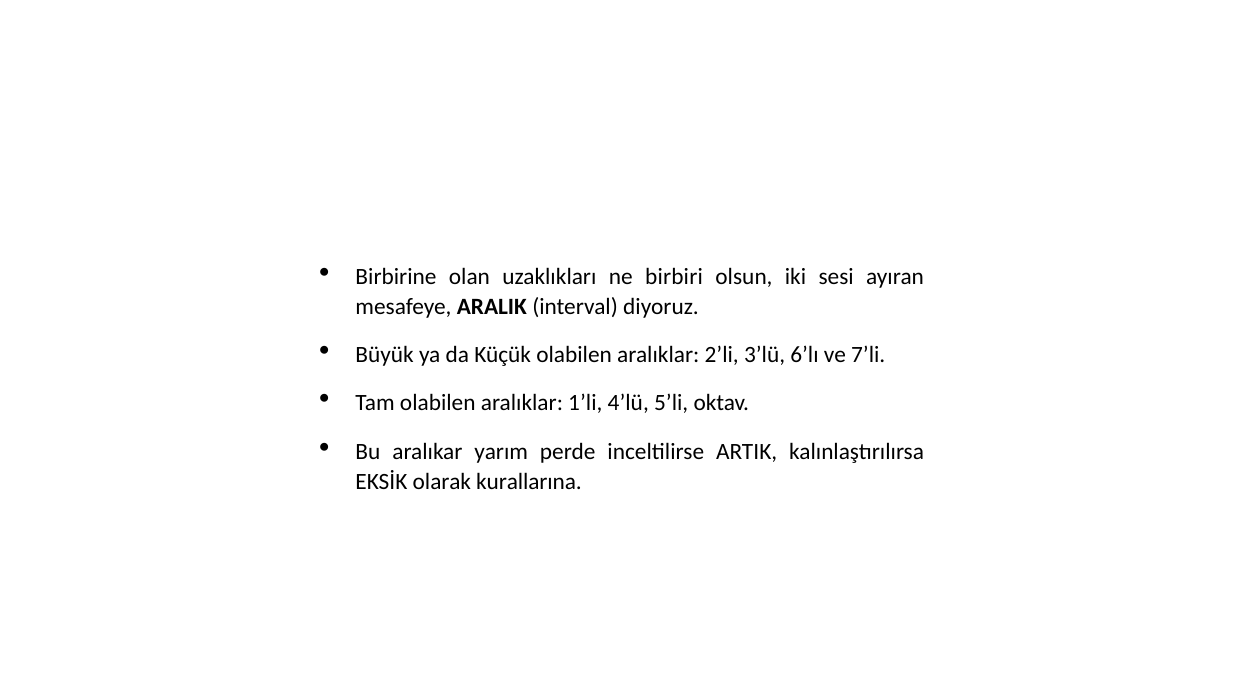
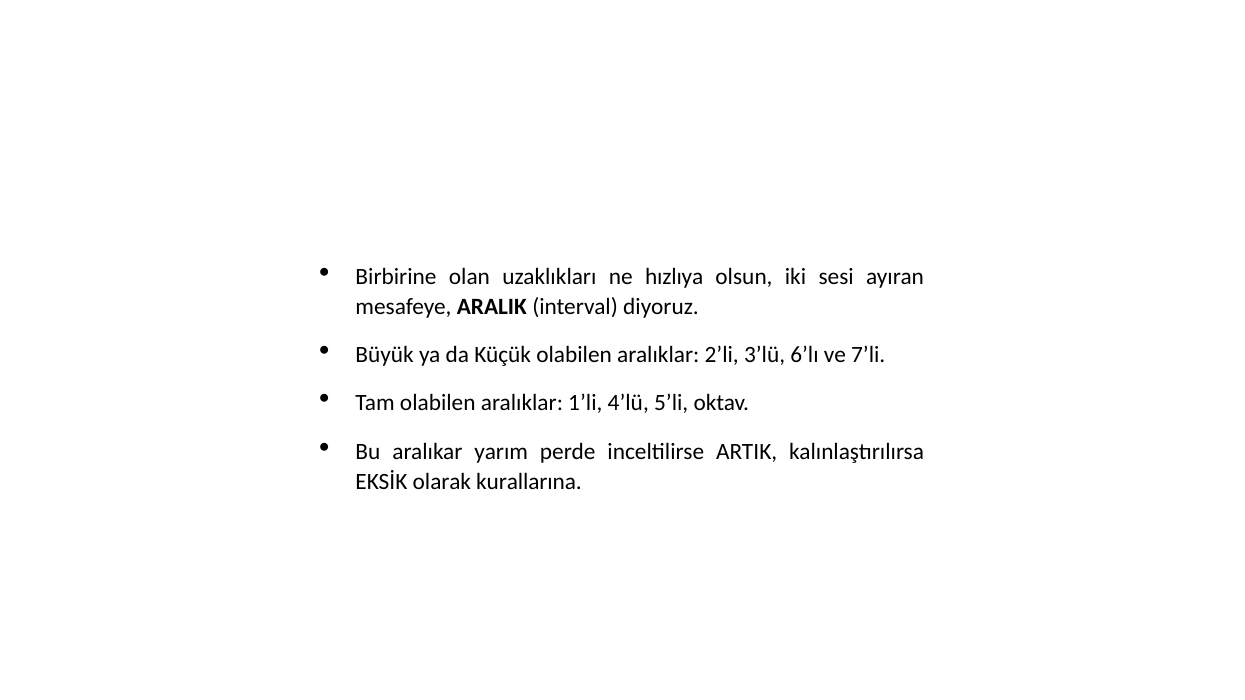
birbiri: birbiri -> hızlıya
